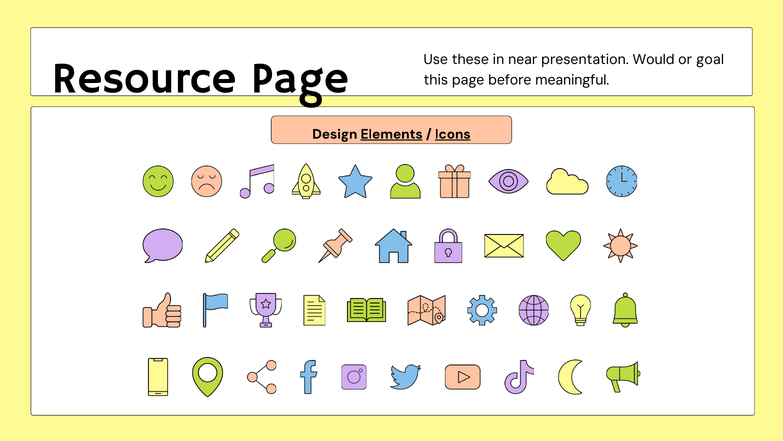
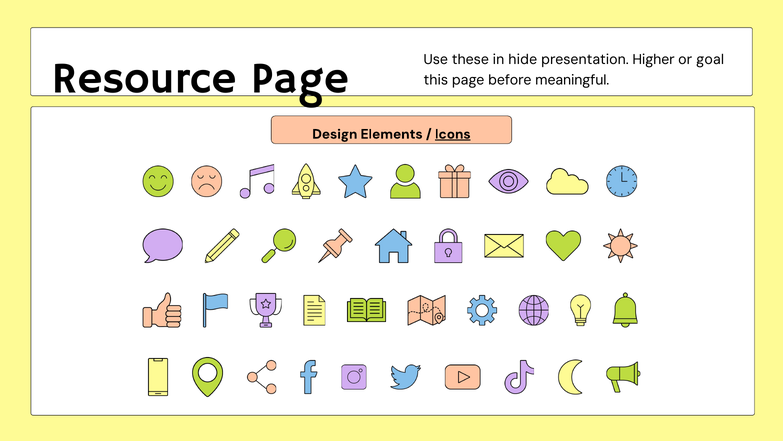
near: near -> hide
Would: Would -> Higher
Elements underline: present -> none
